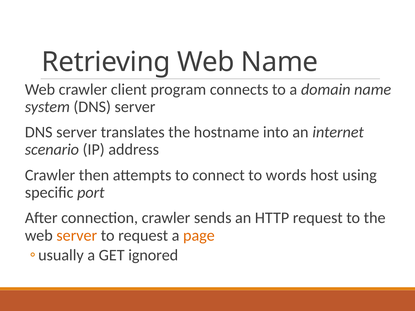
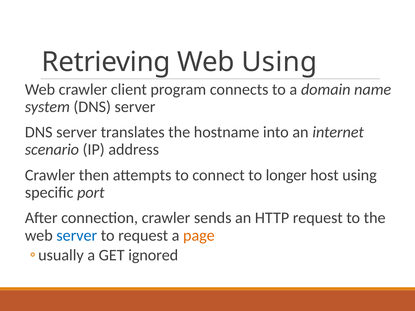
Web Name: Name -> Using
words: words -> longer
server at (77, 236) colour: orange -> blue
